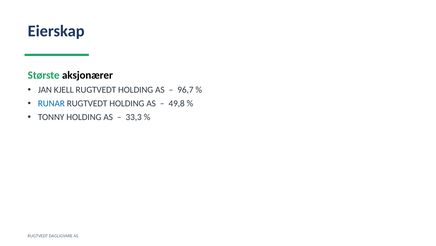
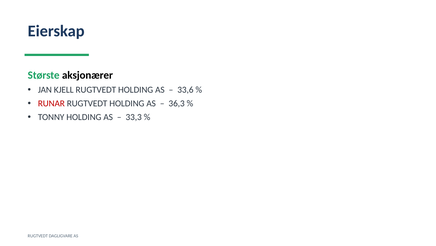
96,7: 96,7 -> 33,6
RUNAR colour: blue -> red
49,8: 49,8 -> 36,3
